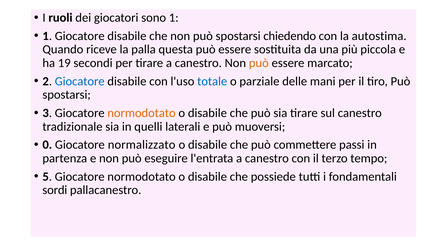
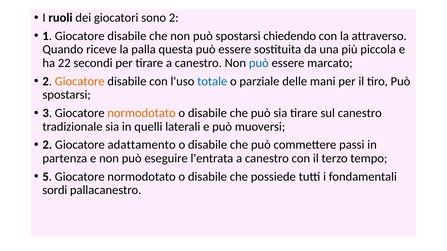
sono 1: 1 -> 2
autostima: autostima -> attraverso
19: 19 -> 22
può at (259, 63) colour: orange -> blue
Giocatore at (80, 81) colour: blue -> orange
0 at (47, 145): 0 -> 2
normalizzato: normalizzato -> adattamento
